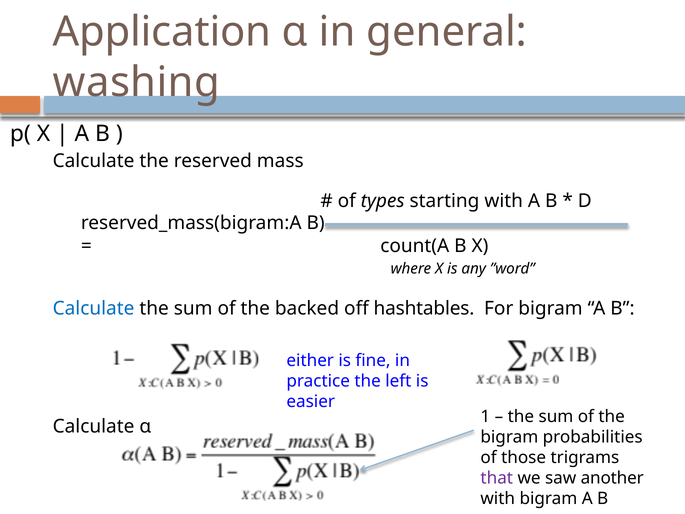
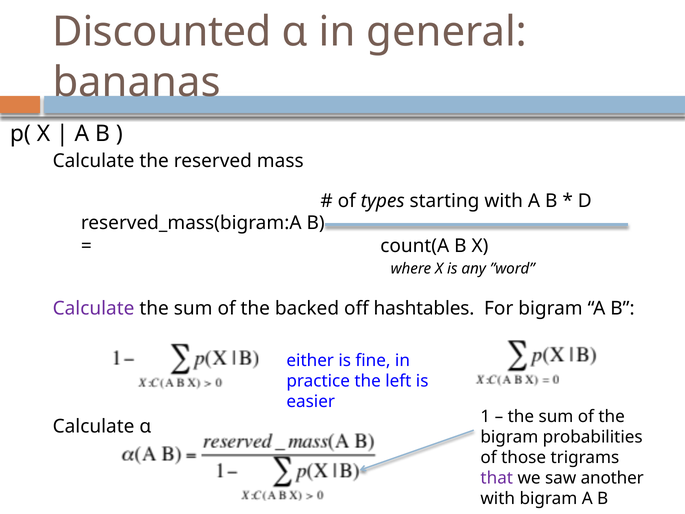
Application: Application -> Discounted
washing: washing -> bananas
Calculate at (94, 308) colour: blue -> purple
